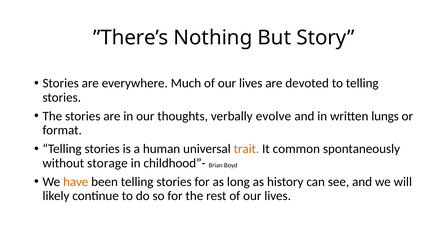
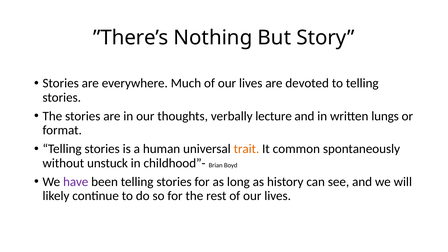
evolve: evolve -> lecture
storage: storage -> unstuck
have colour: orange -> purple
